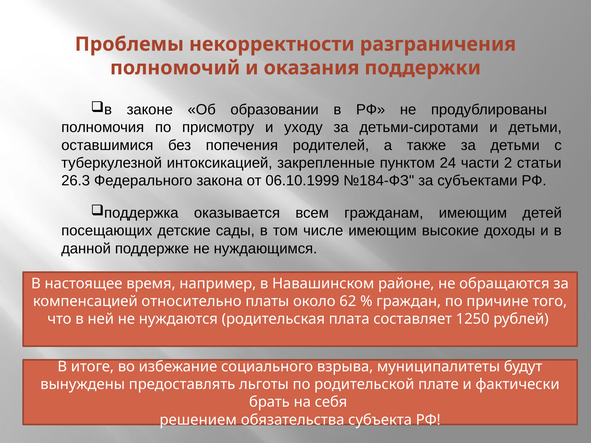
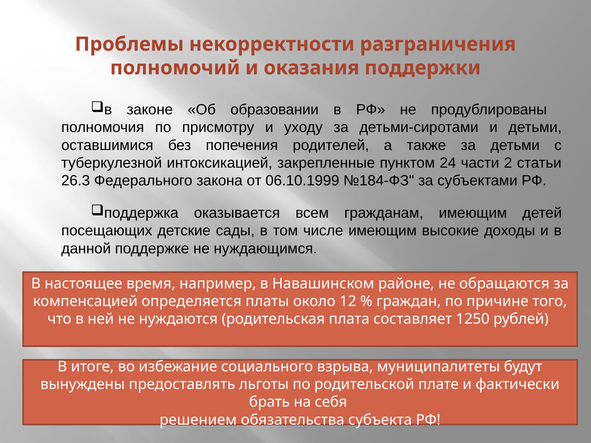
относительно: относительно -> определяется
62: 62 -> 12
